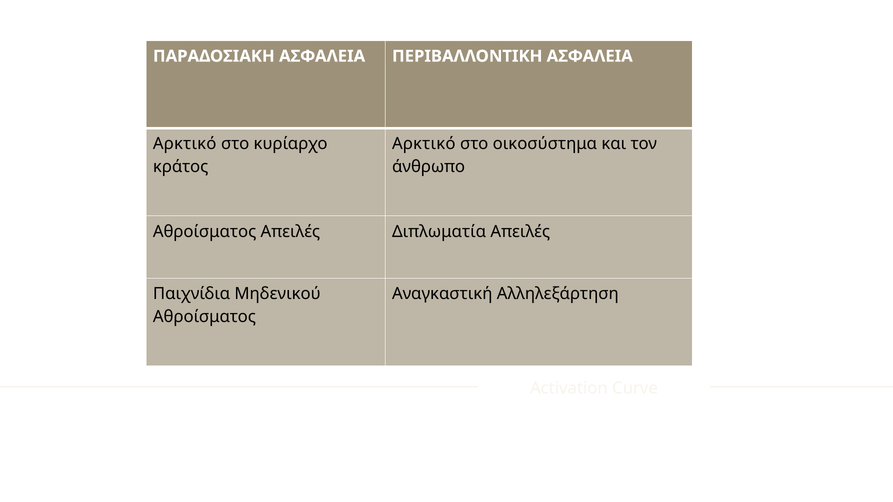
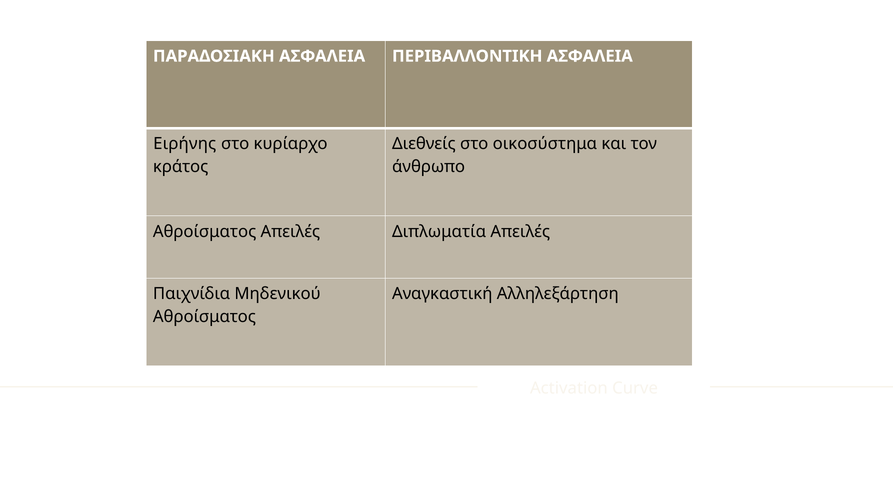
Αρκτικό at (185, 144): Αρκτικό -> Ειρήνης
Αρκτικό at (424, 144): Αρκτικό -> Διεθνείς
